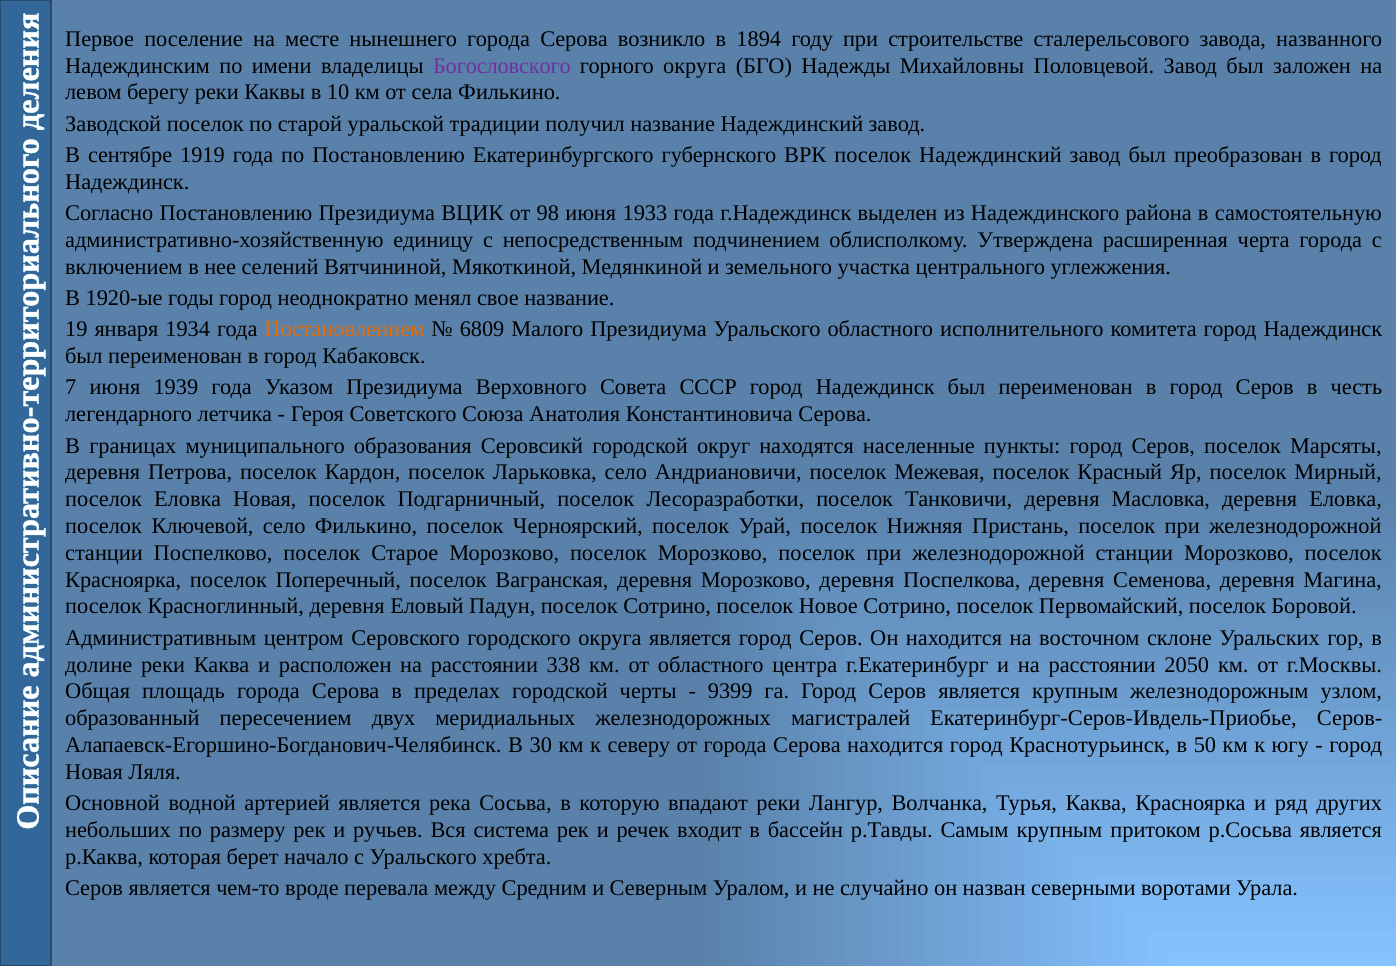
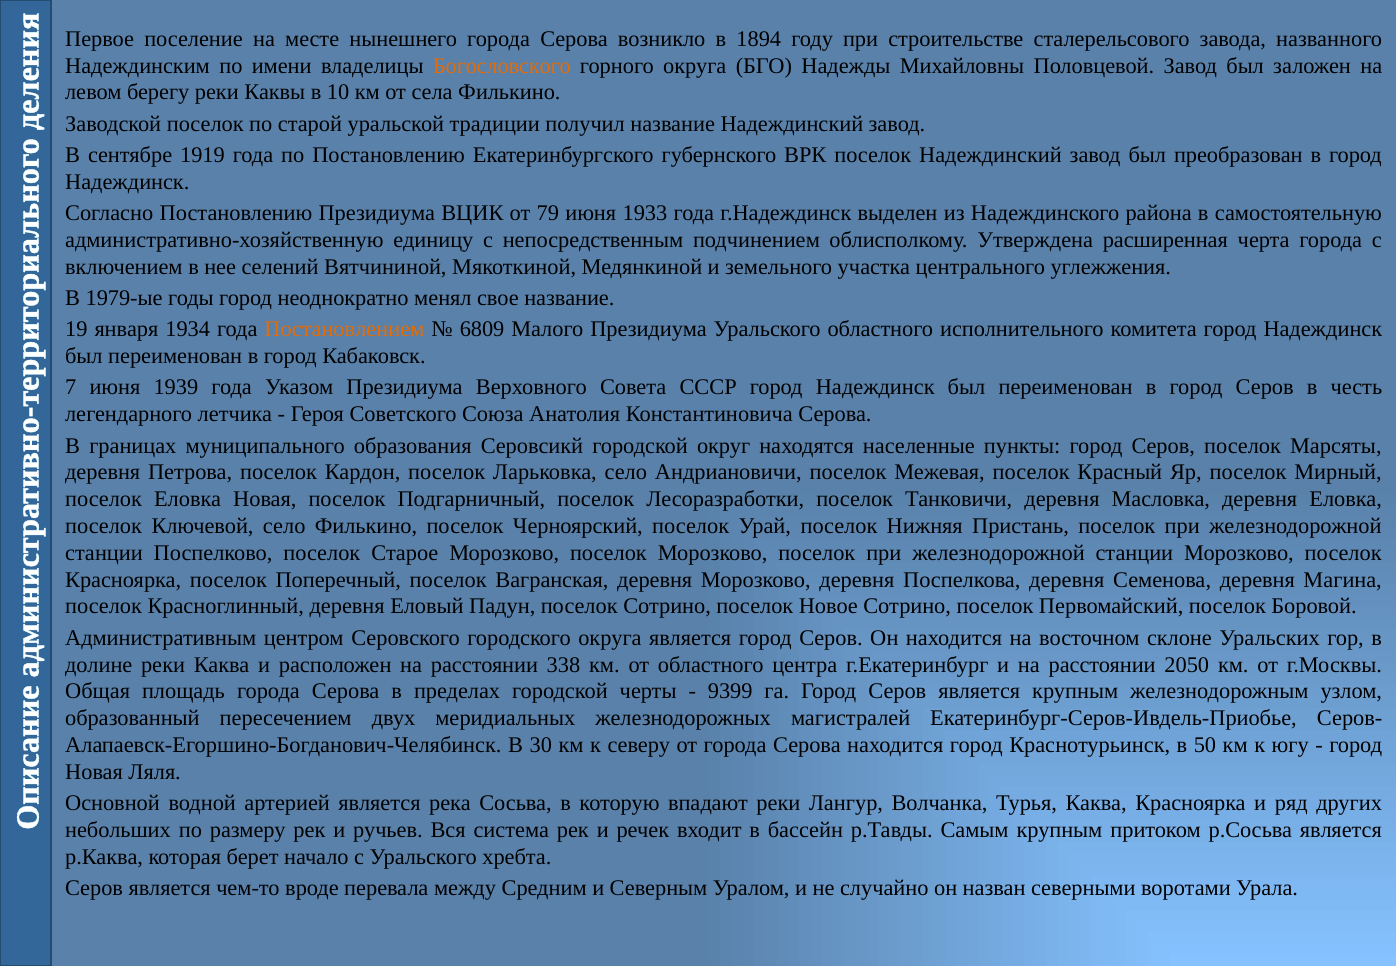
Богословского colour: purple -> orange
98: 98 -> 79
1920-ые: 1920-ые -> 1979-ые
